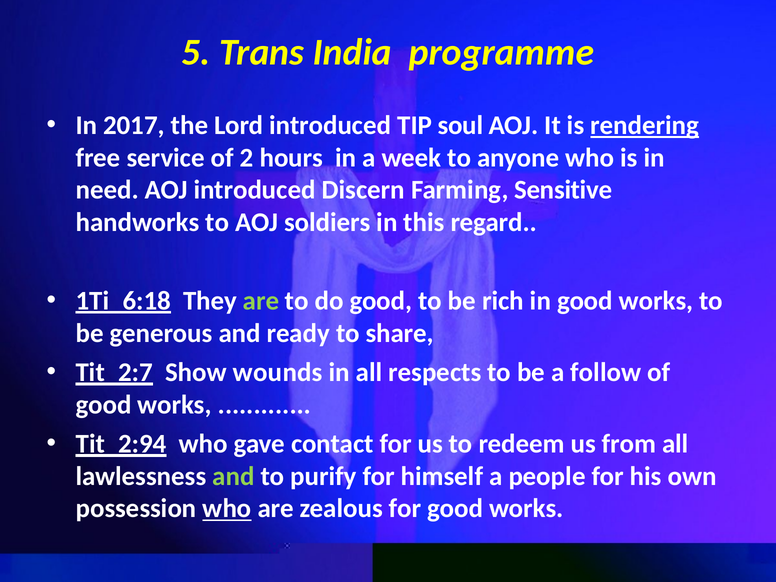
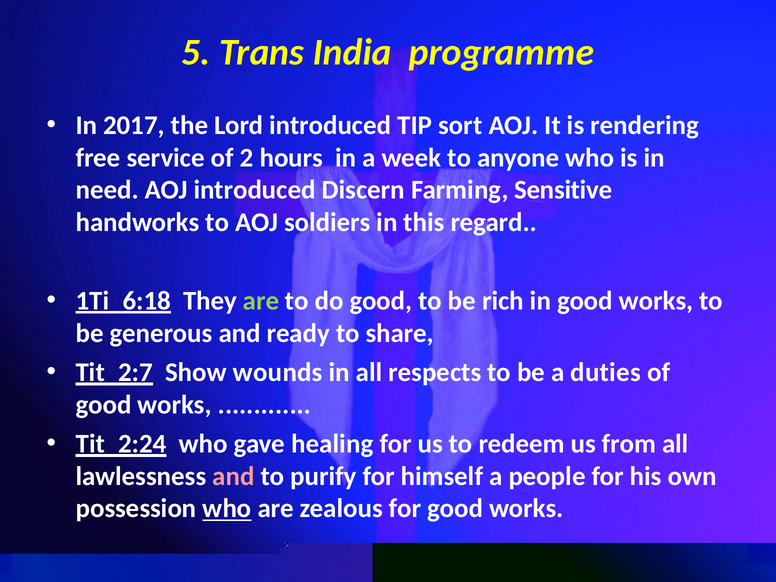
soul: soul -> sort
rendering underline: present -> none
follow: follow -> duties
Tit_2:94: Tit_2:94 -> Tit_2:24
contact: contact -> healing
and at (233, 476) colour: light green -> pink
